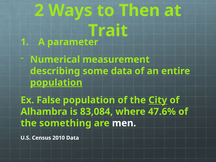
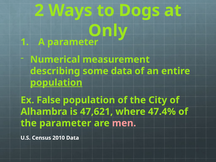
Then: Then -> Dogs
Trait: Trait -> Only
City underline: present -> none
83,084: 83,084 -> 47,621
47.6%: 47.6% -> 47.4%
the something: something -> parameter
men colour: white -> pink
